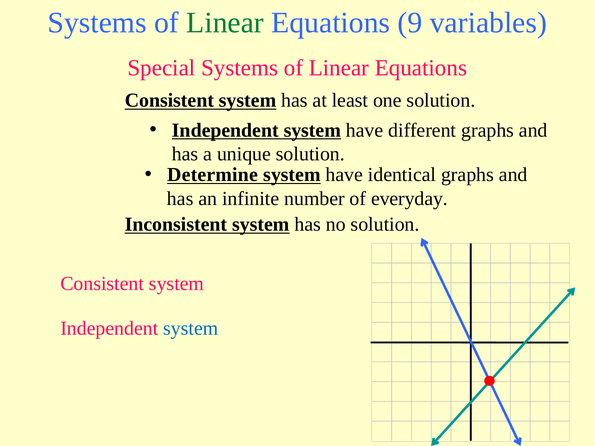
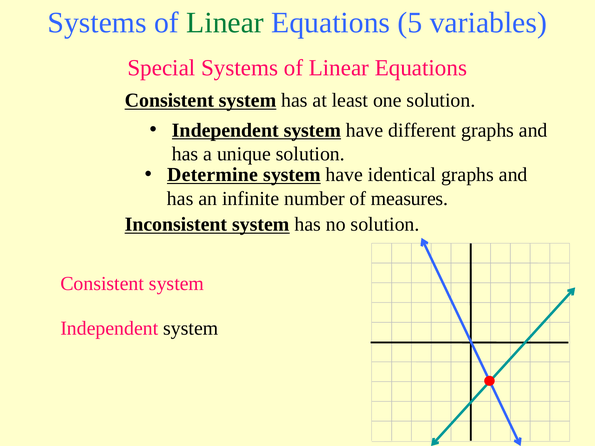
9: 9 -> 5
everyday: everyday -> measures
system at (191, 329) colour: blue -> black
